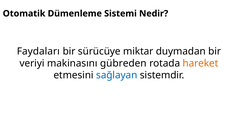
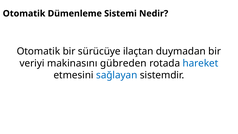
Faydaları at (38, 51): Faydaları -> Otomatik
miktar: miktar -> ilaçtan
hareket colour: orange -> blue
